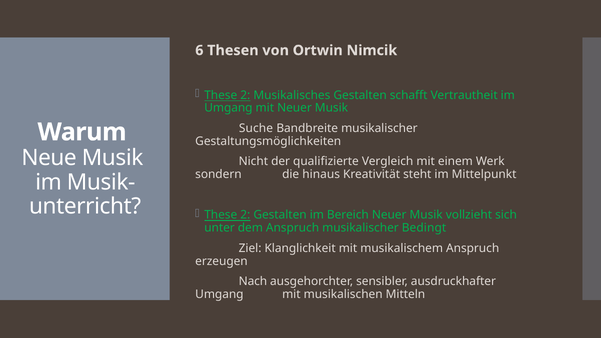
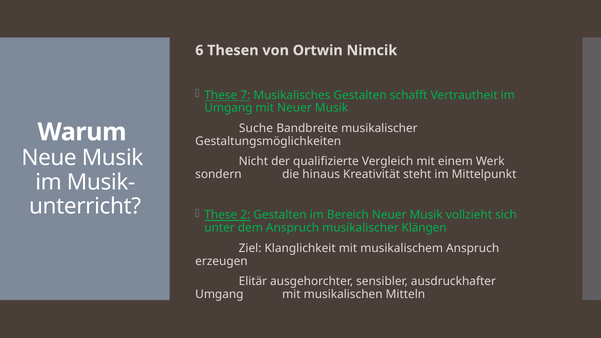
2 at (245, 95): 2 -> 7
Bedingt: Bedingt -> Klängen
Nach: Nach -> Elitär
